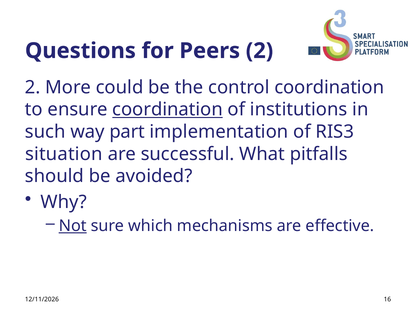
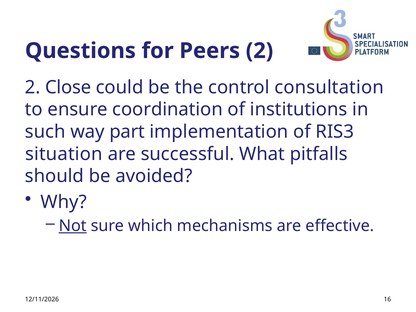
More: More -> Close
control coordination: coordination -> consultation
coordination at (168, 109) underline: present -> none
